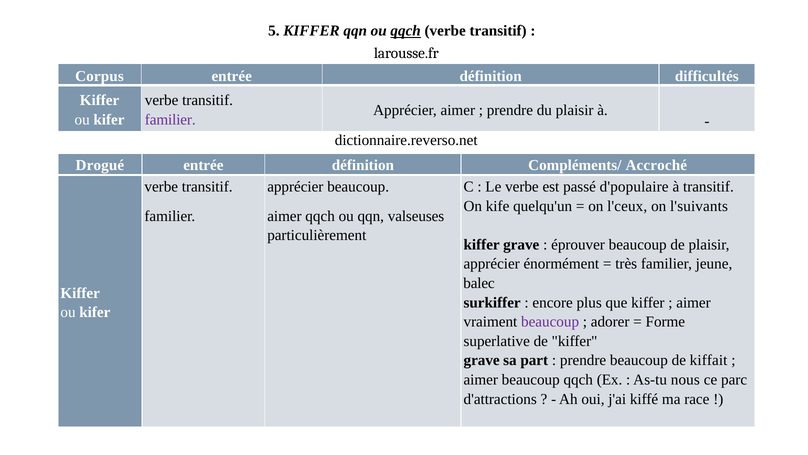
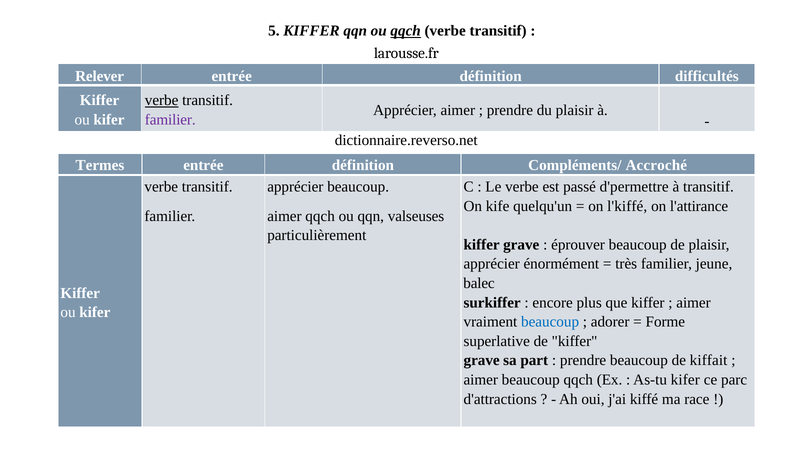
Corpus: Corpus -> Relever
verbe at (162, 100) underline: none -> present
Drogué: Drogué -> Termes
d'populaire: d'populaire -> d'permettre
l'ceux: l'ceux -> l'kiffé
l'suivants: l'suivants -> l'attirance
beaucoup at (550, 321) colour: purple -> blue
As-tu nous: nous -> kifer
